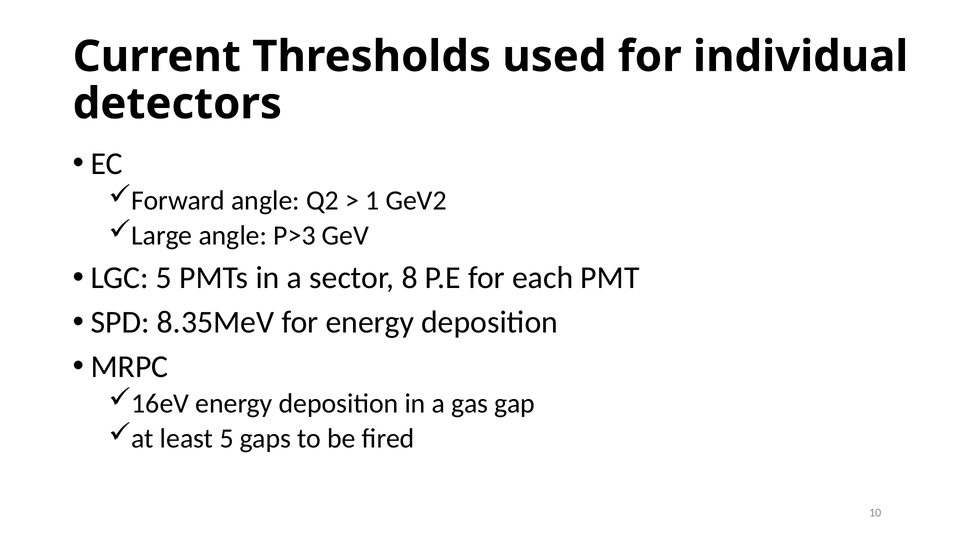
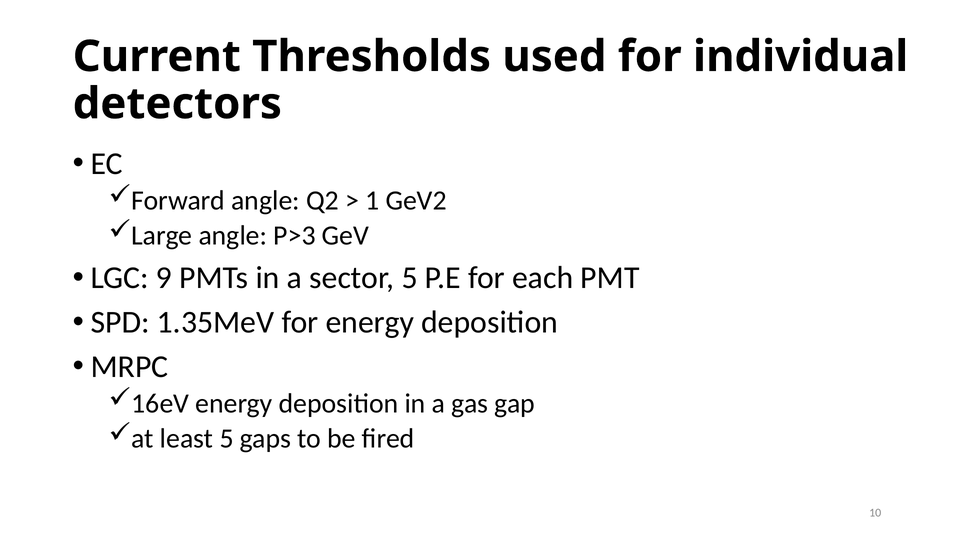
LGC 5: 5 -> 9
sector 8: 8 -> 5
8.35MeV: 8.35MeV -> 1.35MeV
